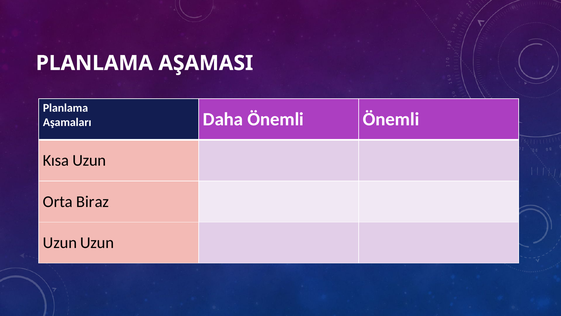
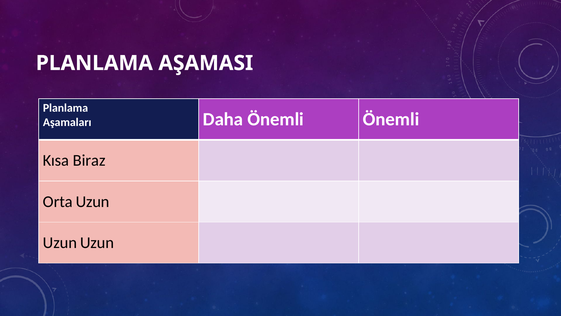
Kısa Uzun: Uzun -> Biraz
Orta Biraz: Biraz -> Uzun
